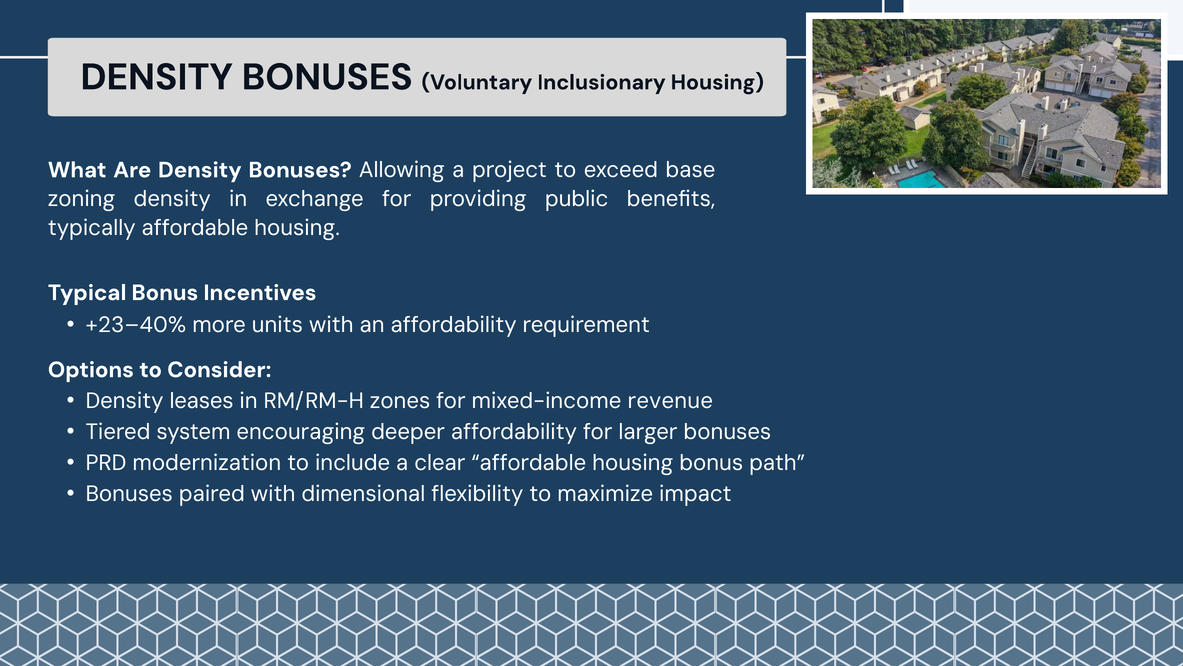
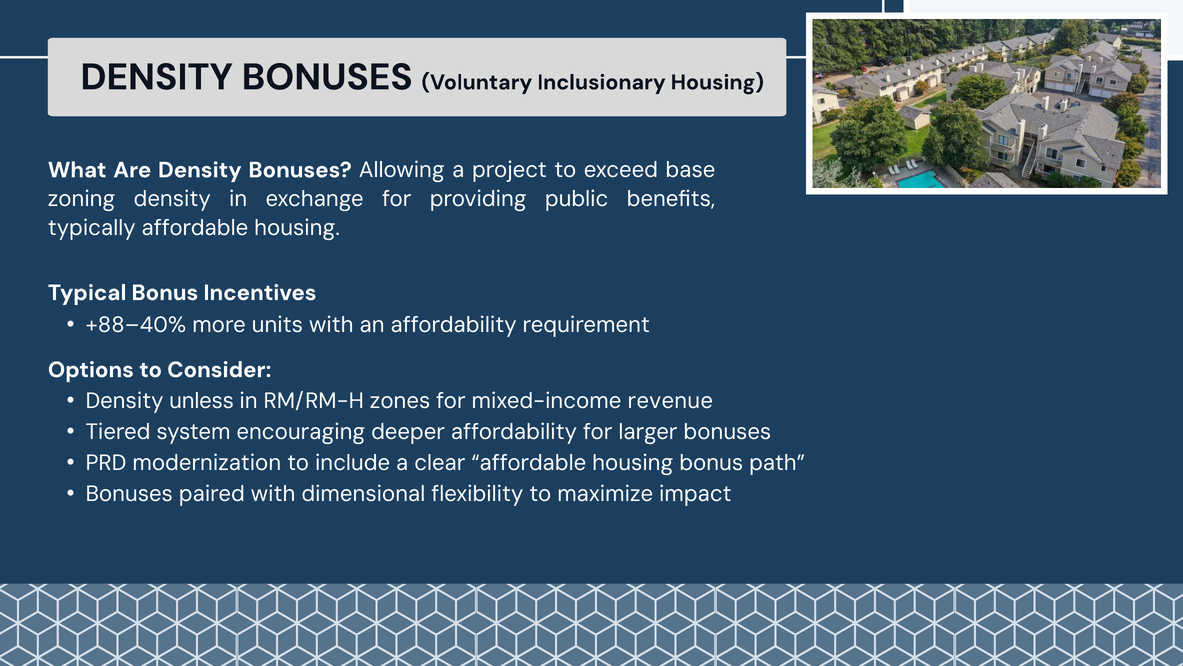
+23–40%: +23–40% -> +88–40%
leases: leases -> unless
